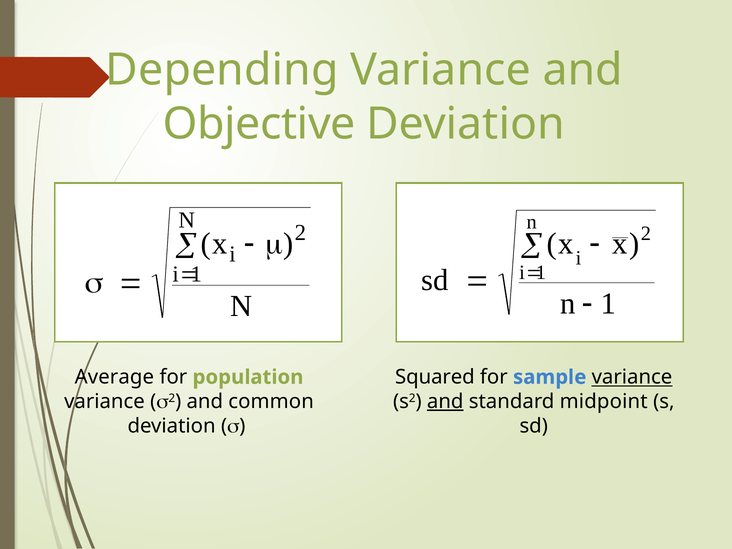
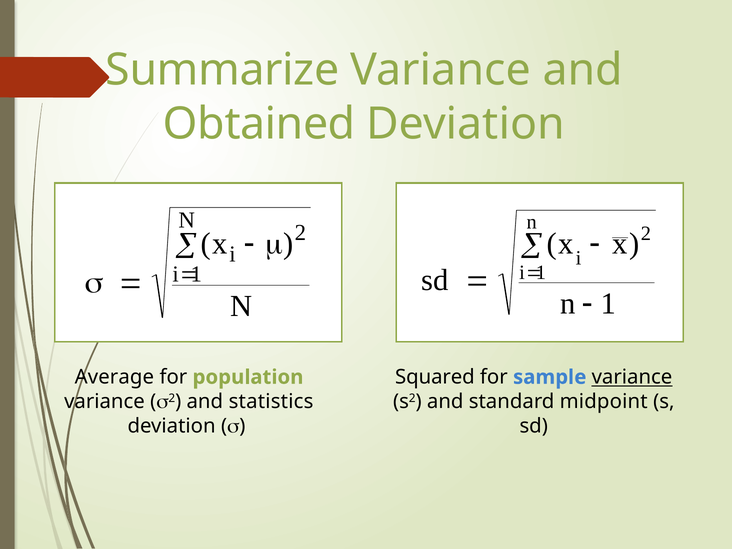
Depending: Depending -> Summarize
Objective: Objective -> Obtained
and at (445, 402) underline: present -> none
common: common -> statistics
